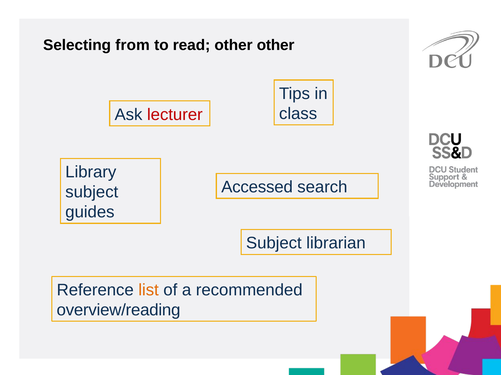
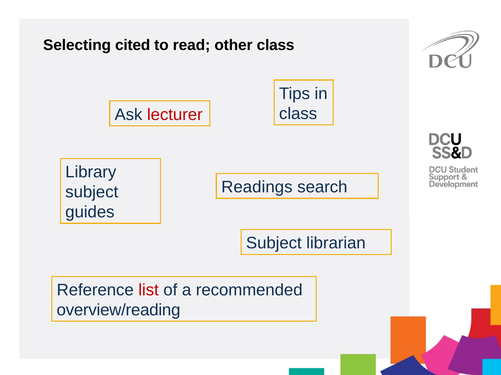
from: from -> cited
other other: other -> class
Accessed: Accessed -> Readings
list colour: orange -> red
